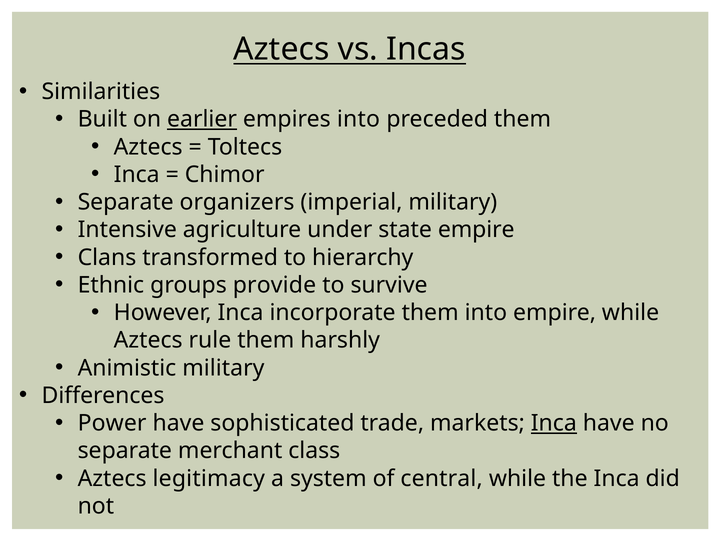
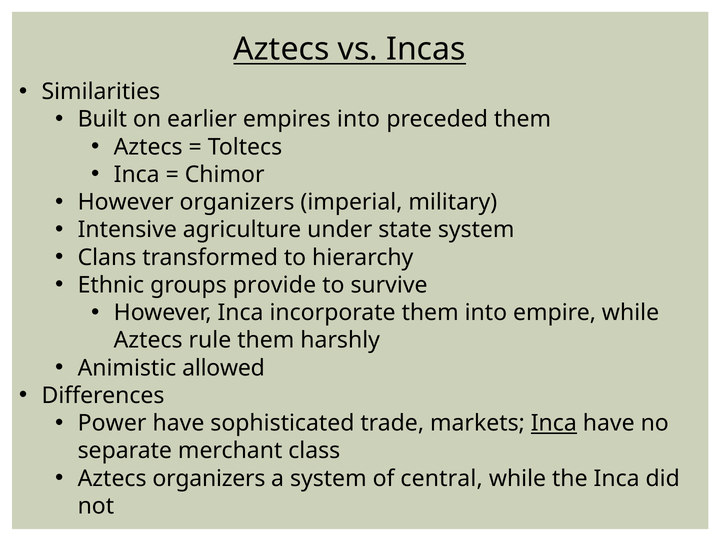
earlier underline: present -> none
Separate at (126, 202): Separate -> However
state empire: empire -> system
Animistic military: military -> allowed
Aztecs legitimacy: legitimacy -> organizers
